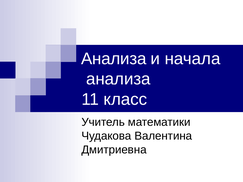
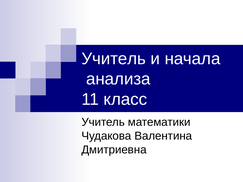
Анализа at (114, 59): Анализа -> Учитель
